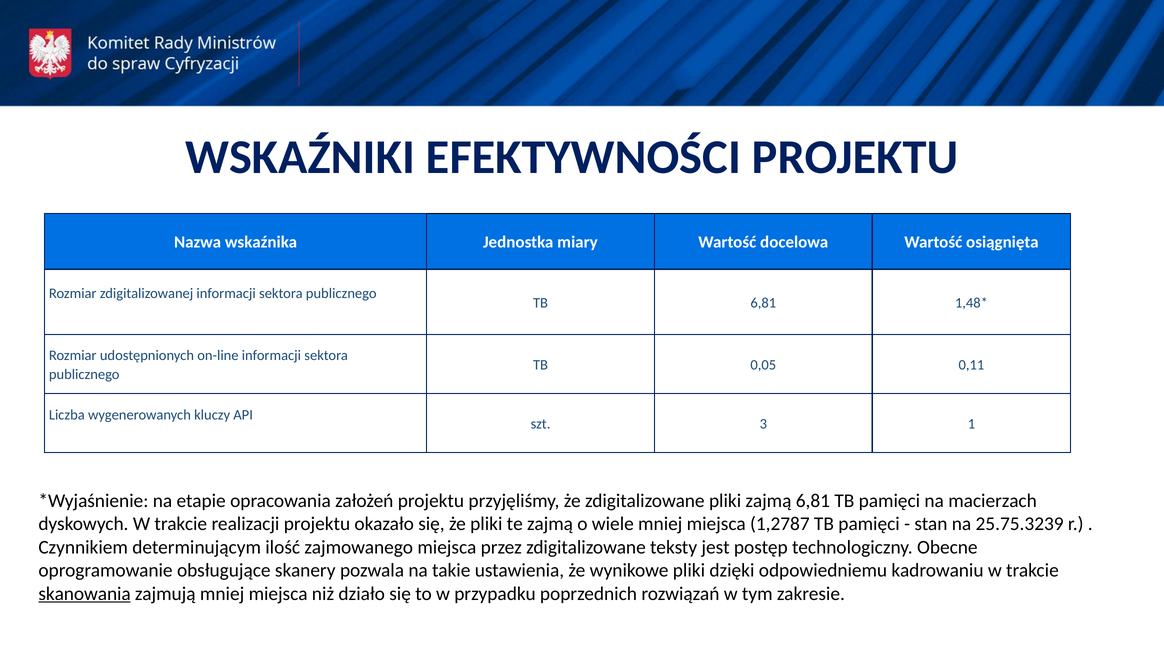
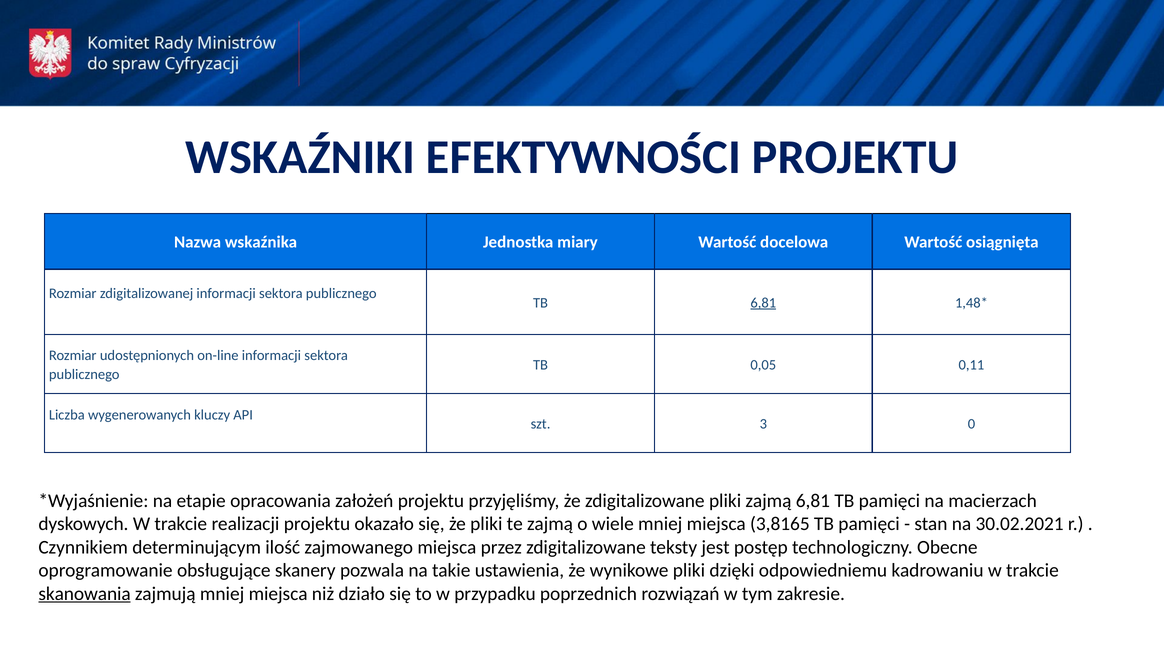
6,81 at (763, 303) underline: none -> present
1: 1 -> 0
1,2787: 1,2787 -> 3,8165
25.75.3239: 25.75.3239 -> 30.02.2021
